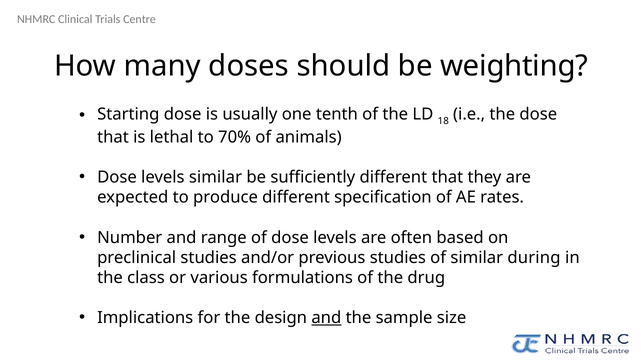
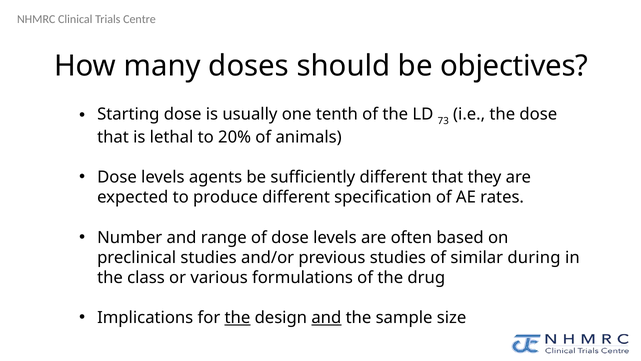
weighting: weighting -> objectives
18: 18 -> 73
70%: 70% -> 20%
levels similar: similar -> agents
the at (237, 317) underline: none -> present
